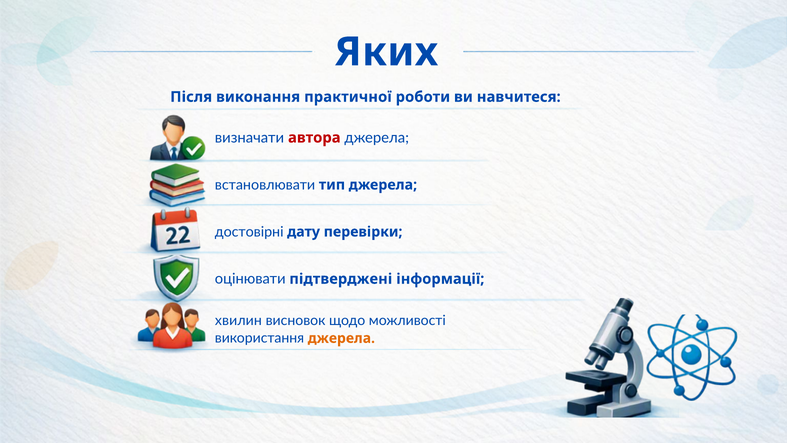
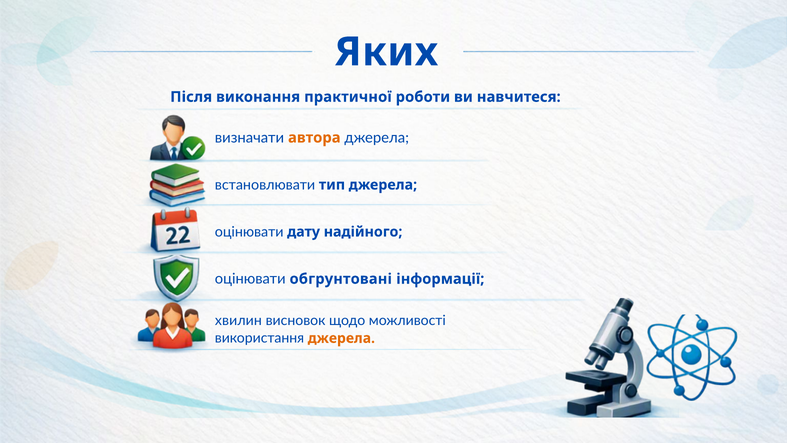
автора colour: red -> orange
достовірні at (249, 232): достовірні -> оцінювати
перевірки: перевірки -> надійного
підтверджені: підтверджені -> обгрунтовані
